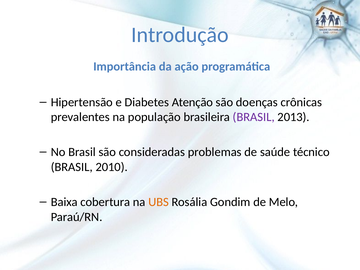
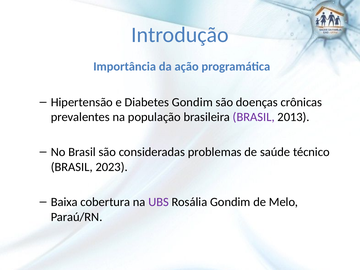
Diabetes Atenção: Atenção -> Gondim
2010: 2010 -> 2023
UBS colour: orange -> purple
